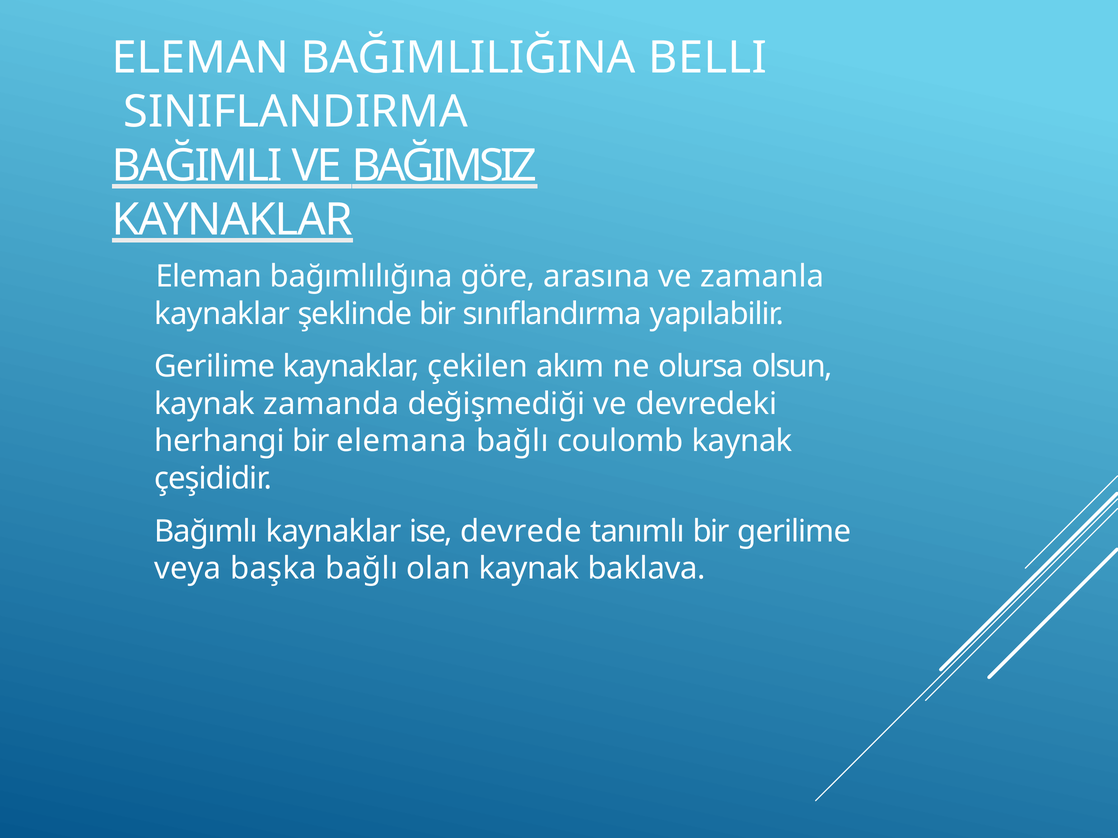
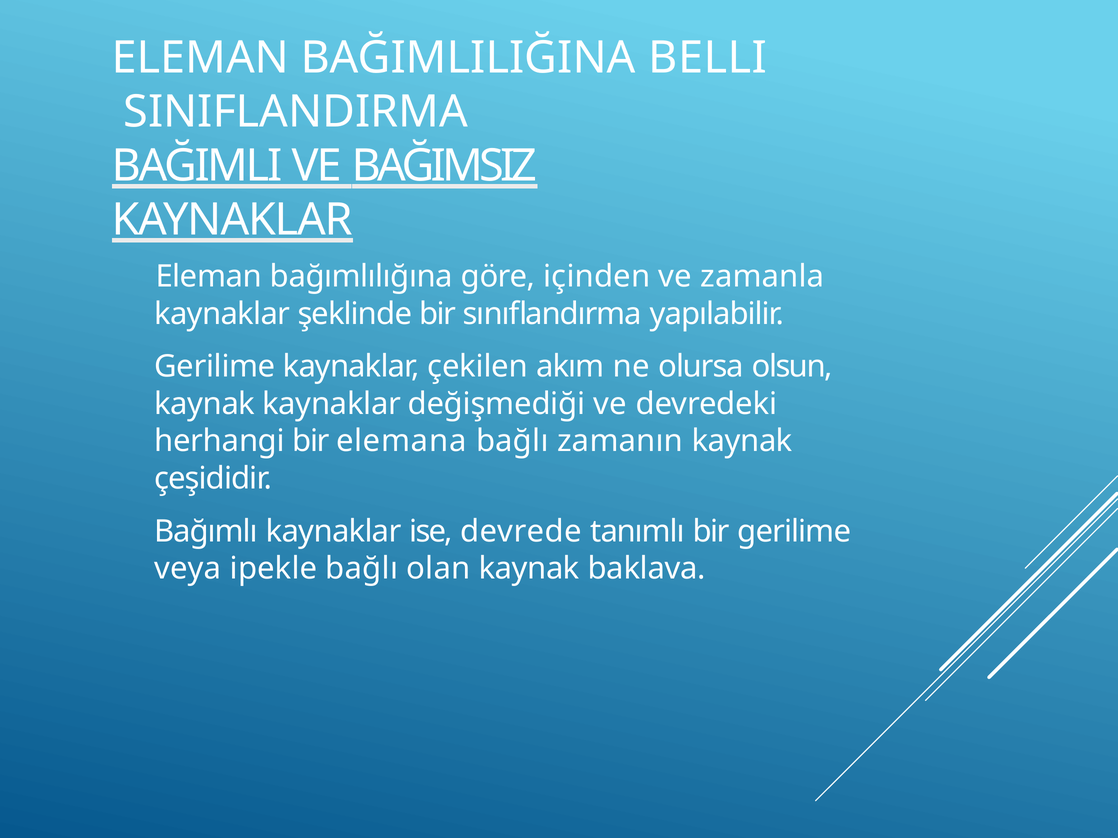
arasına: arasına -> içinden
kaynak zamanda: zamanda -> kaynaklar
coulomb: coulomb -> zamanın
başka: başka -> ipekle
